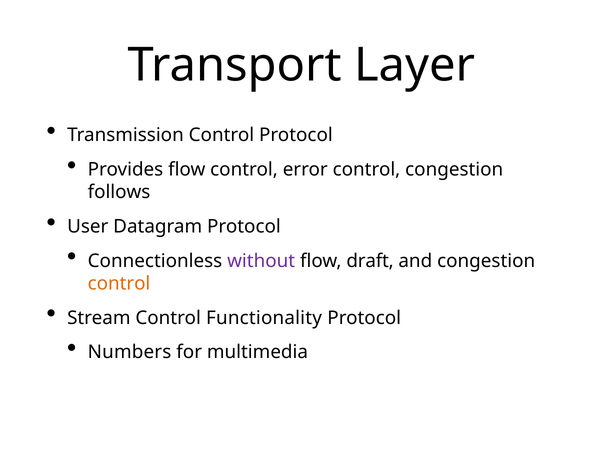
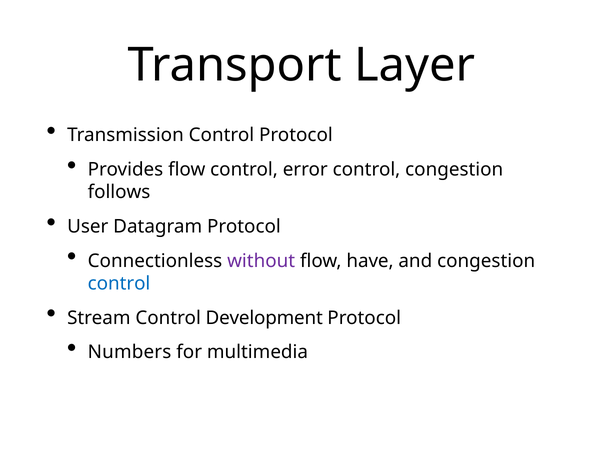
draft: draft -> have
control at (119, 284) colour: orange -> blue
Functionality: Functionality -> Development
